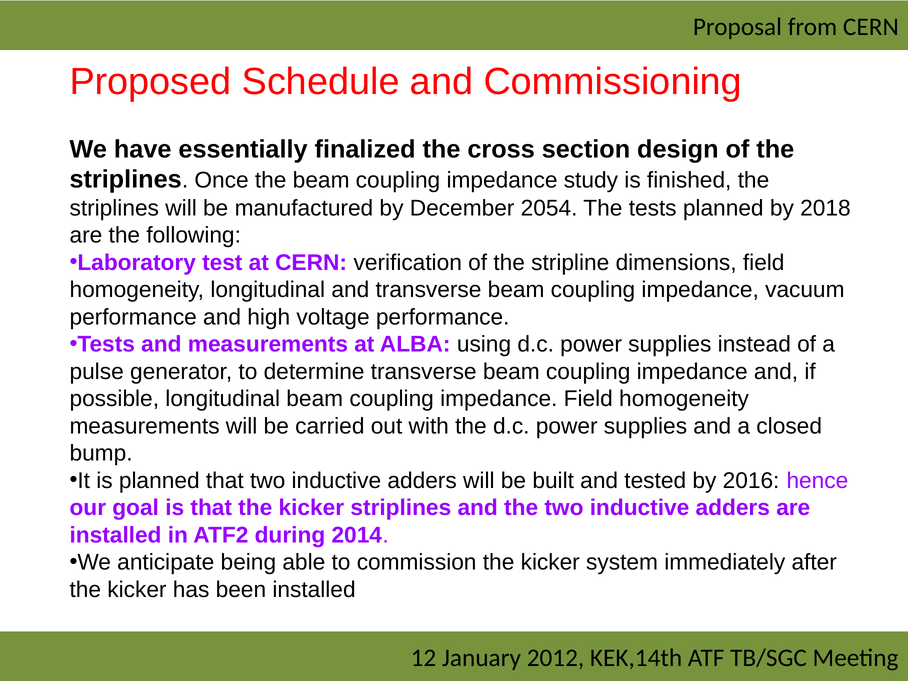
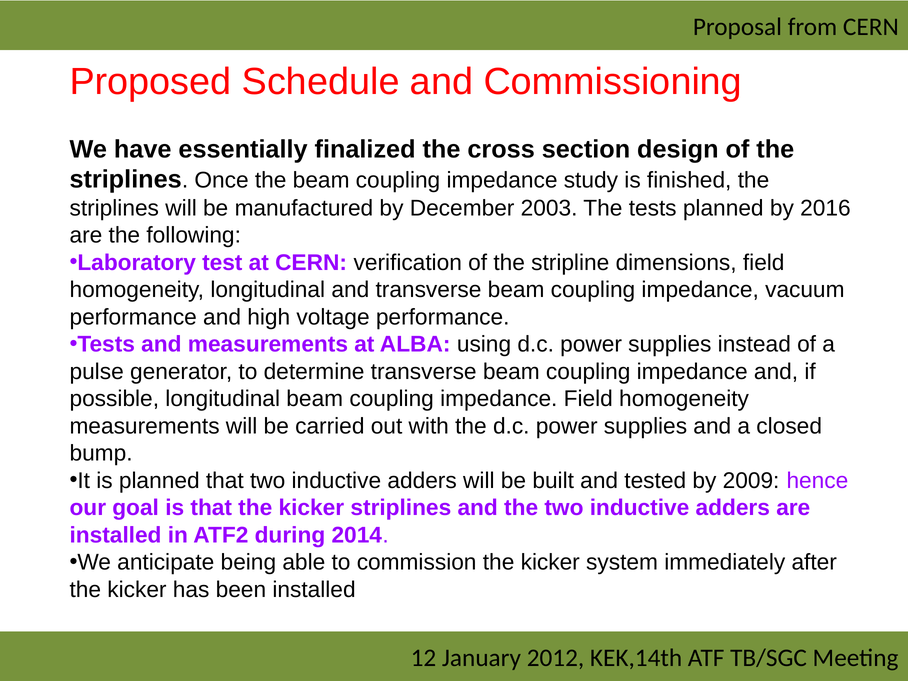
2054: 2054 -> 2003
2018: 2018 -> 2016
2016: 2016 -> 2009
